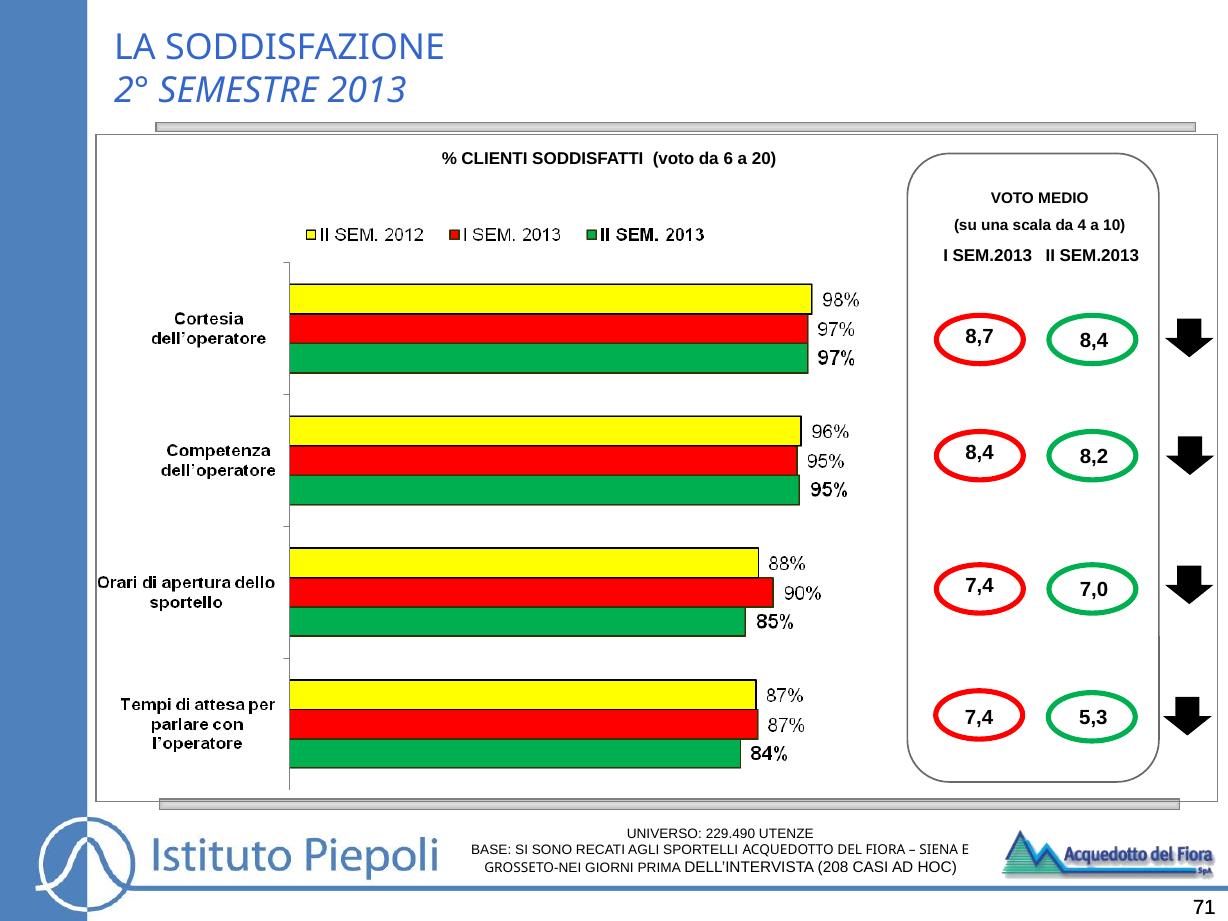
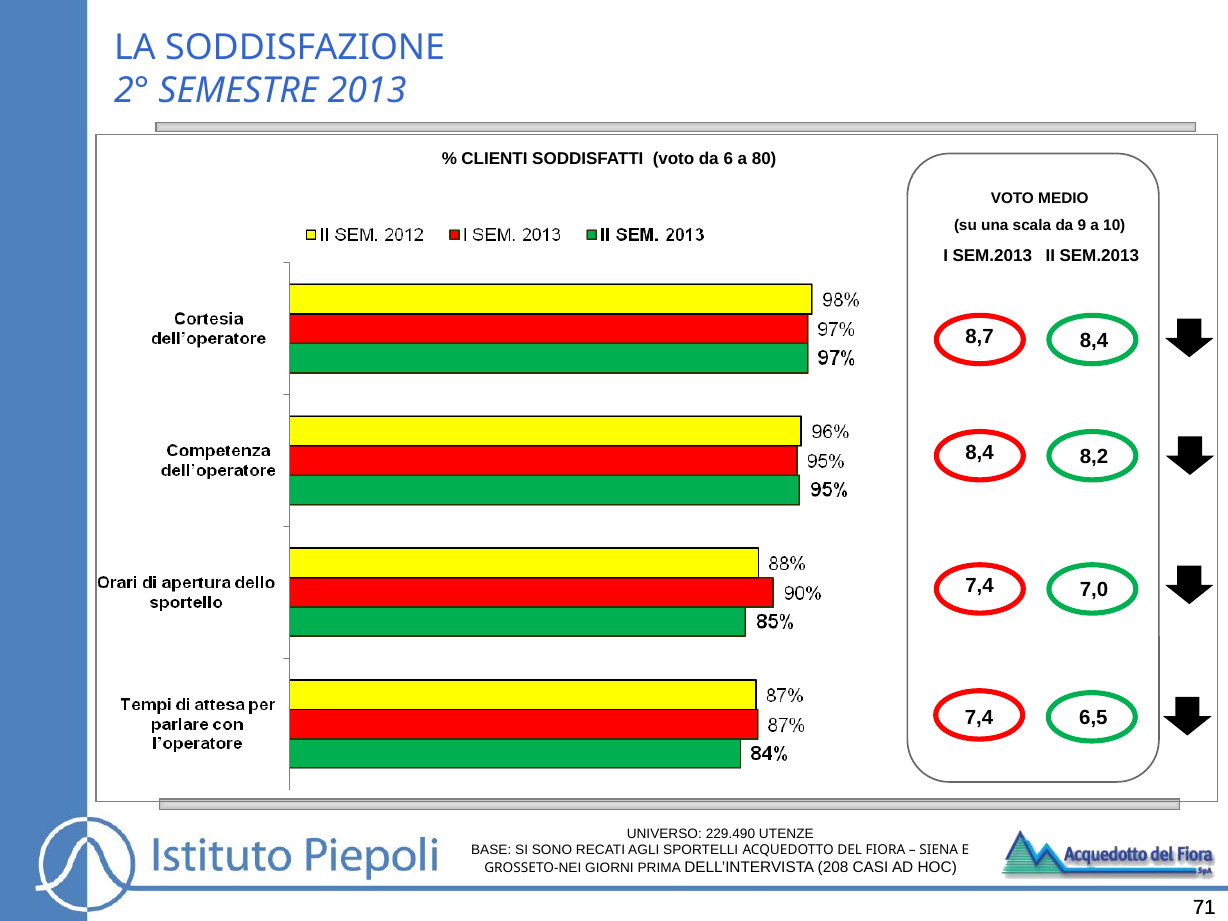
20: 20 -> 80
4: 4 -> 9
5,3: 5,3 -> 6,5
